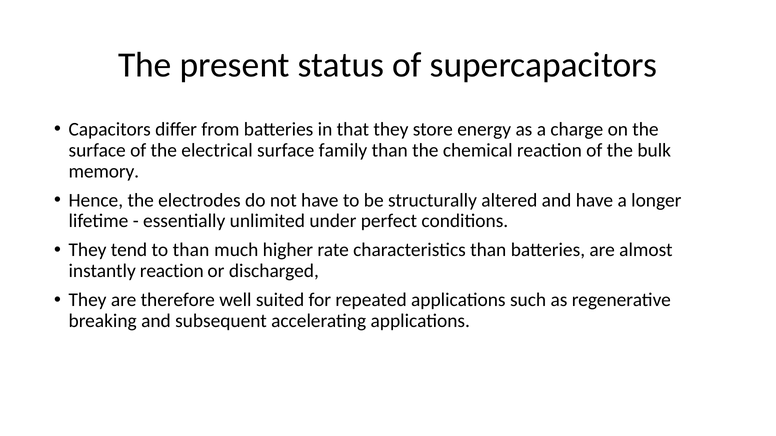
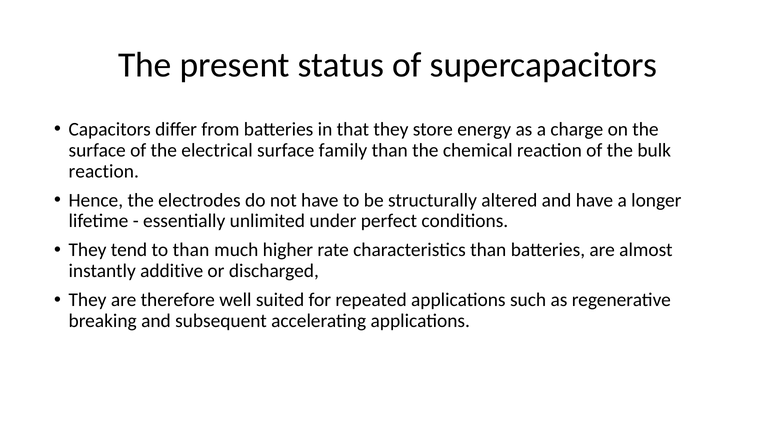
memory at (104, 171): memory -> reaction
instantly reaction: reaction -> additive
